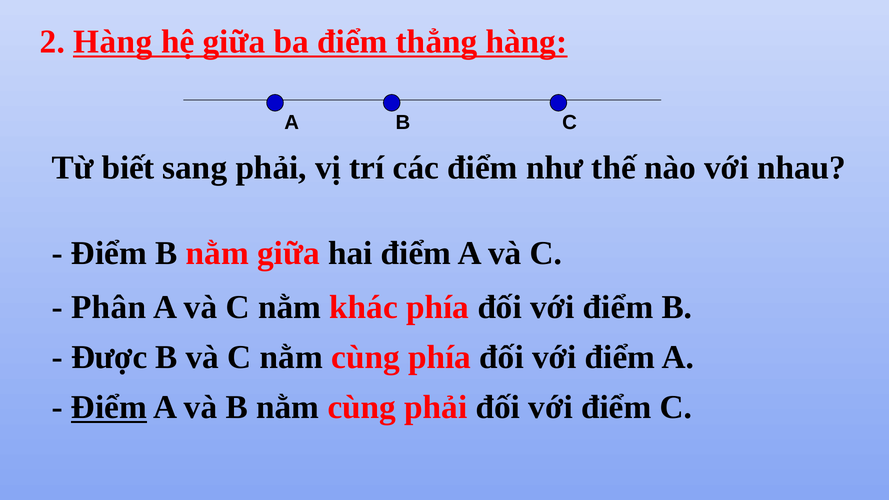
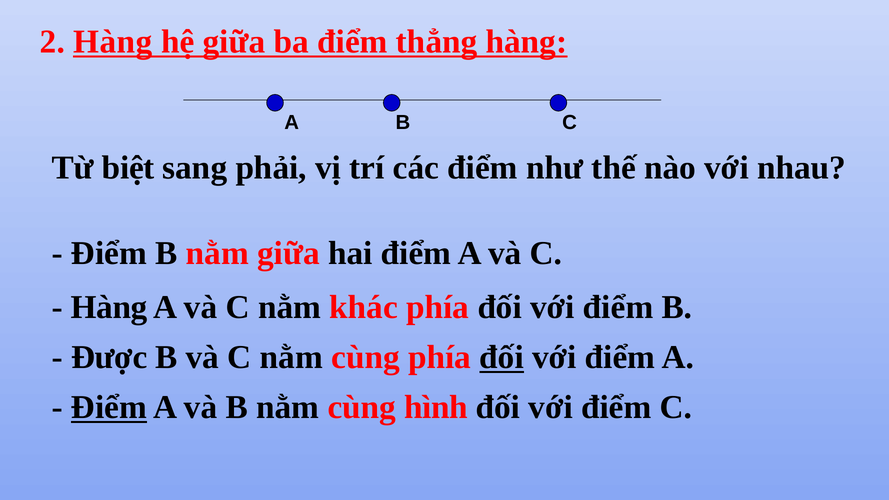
biết: biết -> biệt
Phân at (109, 307): Phân -> Hàng
đối at (502, 357) underline: none -> present
cùng phải: phải -> hình
